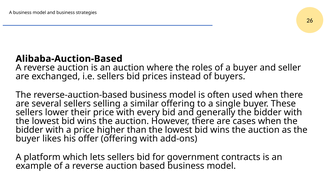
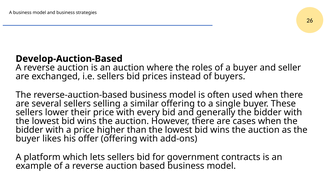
Alibaba-Auction-Based: Alibaba-Auction-Based -> Develop-Auction-Based
